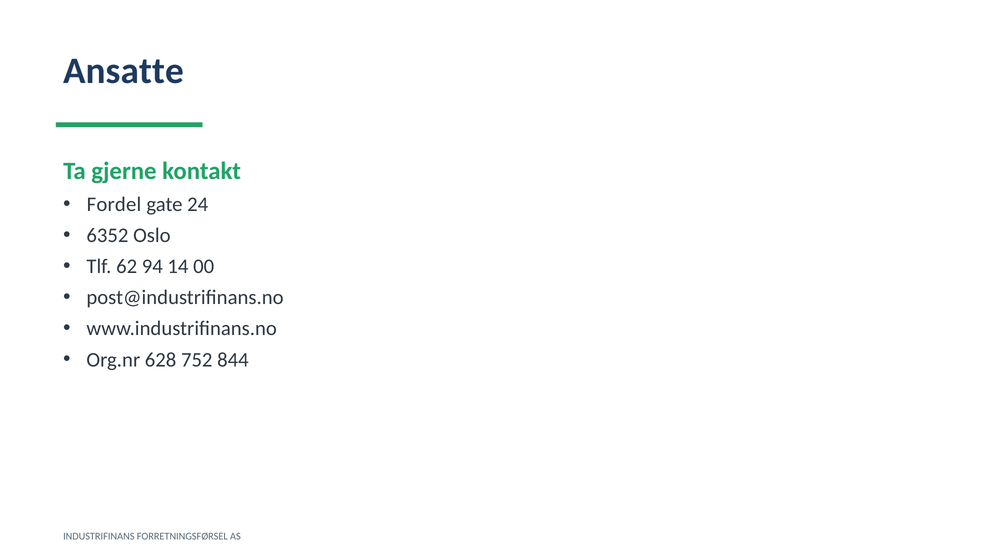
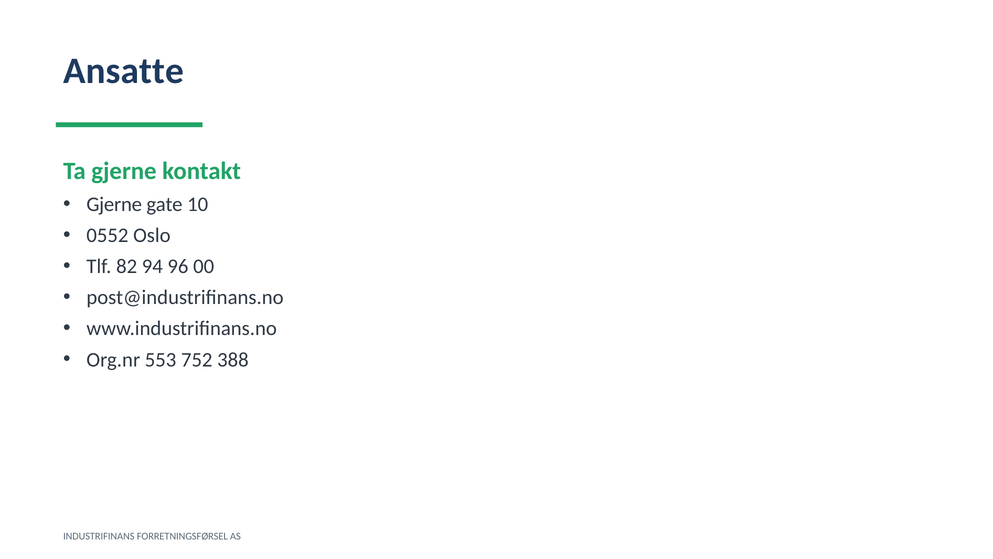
Fordel at (114, 204): Fordel -> Gjerne
24: 24 -> 10
6352: 6352 -> 0552
62: 62 -> 82
14: 14 -> 96
628: 628 -> 553
844: 844 -> 388
